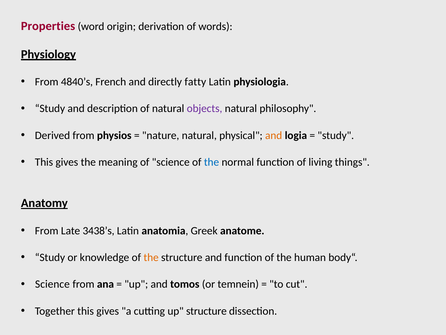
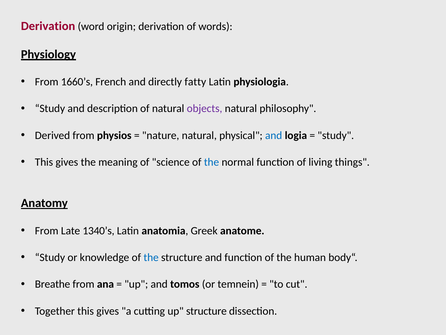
Properties at (48, 26): Properties -> Derivation
4840’s: 4840’s -> 1660’s
and at (274, 135) colour: orange -> blue
3438’s: 3438’s -> 1340’s
the at (151, 257) colour: orange -> blue
Science at (52, 284): Science -> Breathe
